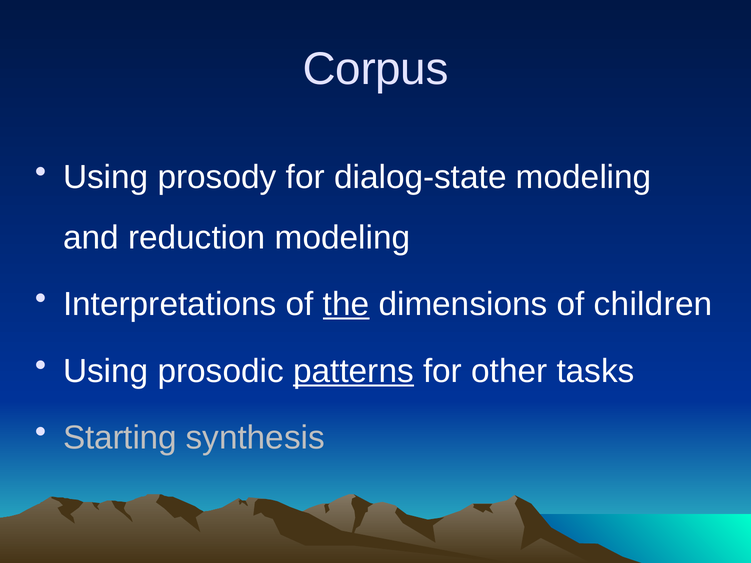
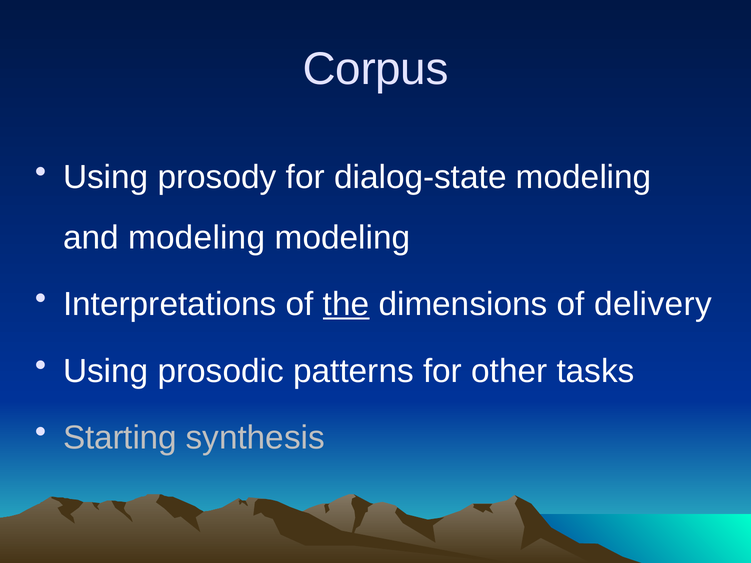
and reduction: reduction -> modeling
children: children -> delivery
patterns underline: present -> none
